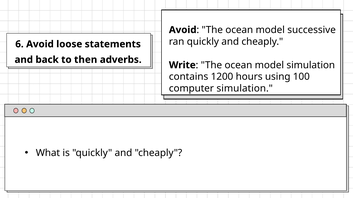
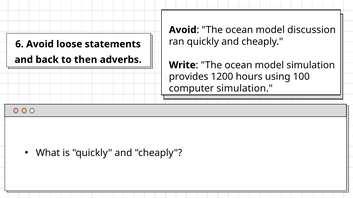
successive: successive -> discussion
contains: contains -> provides
